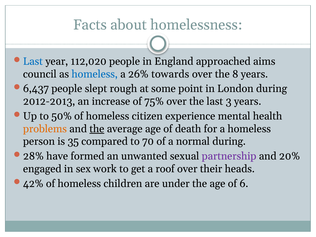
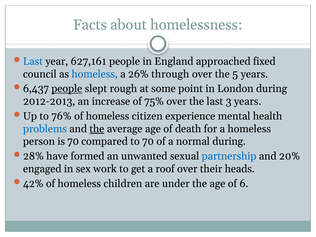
112,020: 112,020 -> 627,161
aims: aims -> fixed
towards: towards -> through
8: 8 -> 5
people at (67, 89) underline: none -> present
50%: 50% -> 76%
problems colour: orange -> blue
is 35: 35 -> 70
partnership colour: purple -> blue
